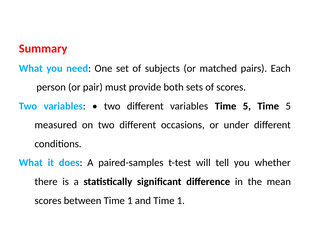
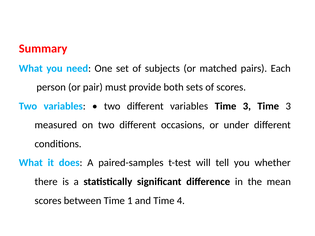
variables Time 5: 5 -> 3
5 at (288, 106): 5 -> 3
and Time 1: 1 -> 4
